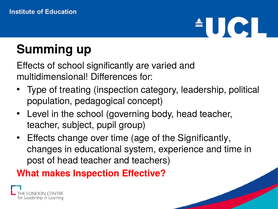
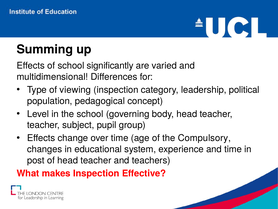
treating: treating -> viewing
the Significantly: Significantly -> Compulsory
